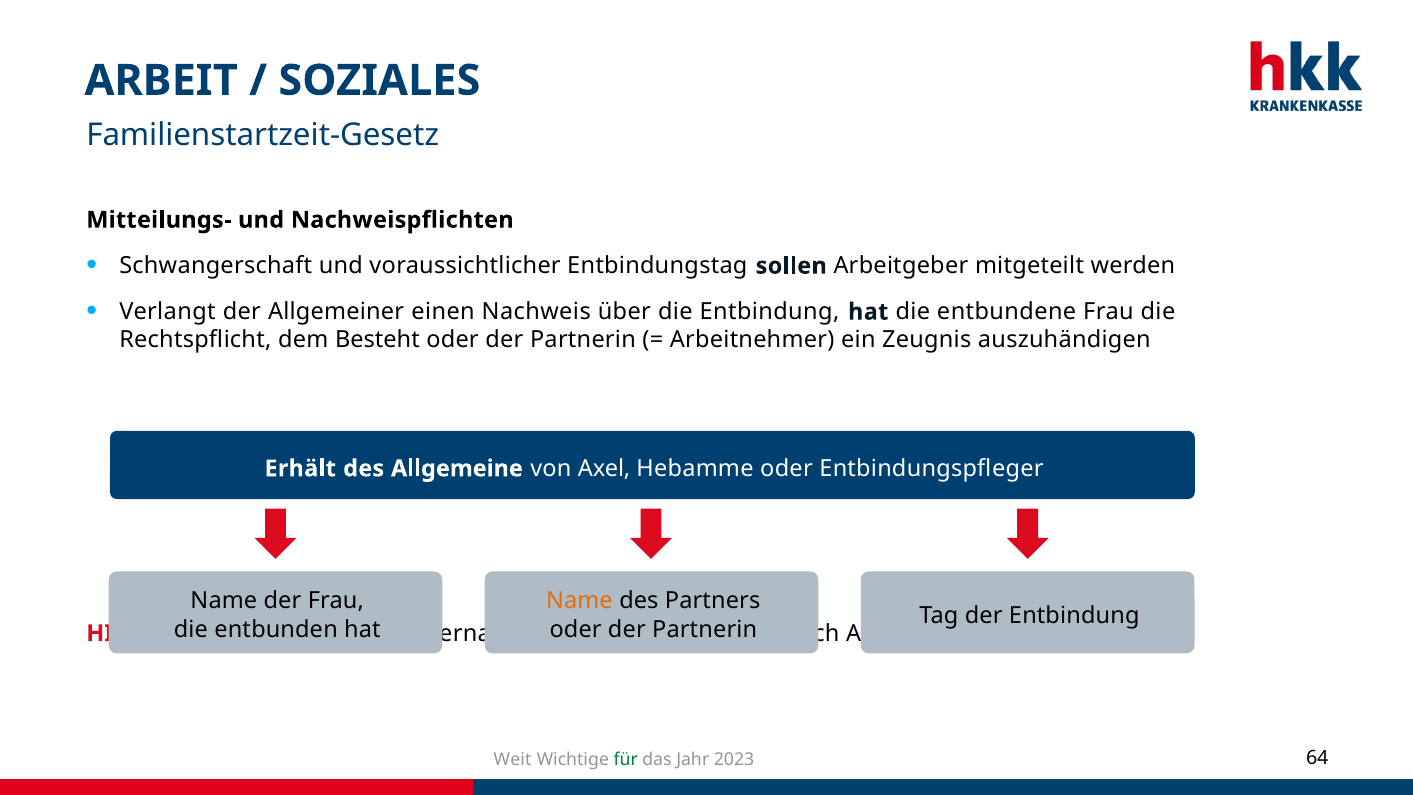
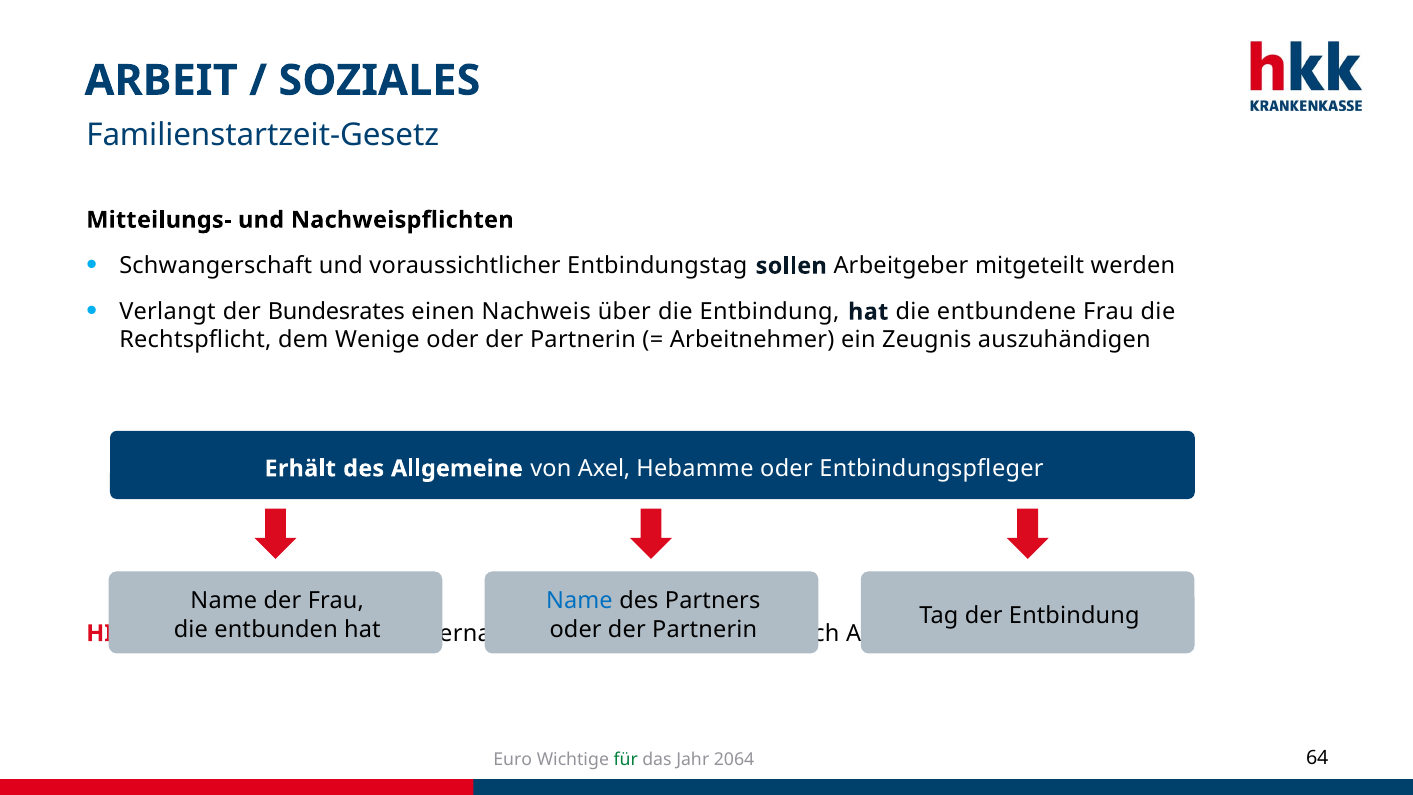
Allgemeiner: Allgemeiner -> Bundesrates
Besteht: Besteht -> Wenige
Name at (579, 600) colour: orange -> blue
Weit: Weit -> Euro
2023: 2023 -> 2064
